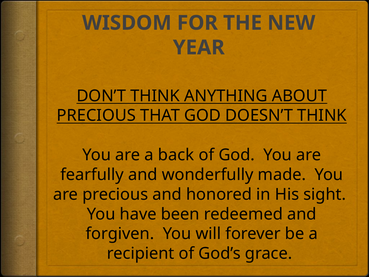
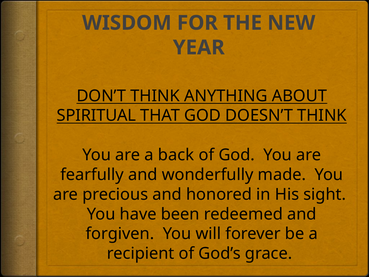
PRECIOUS at (96, 115): PRECIOUS -> SPIRITUAL
